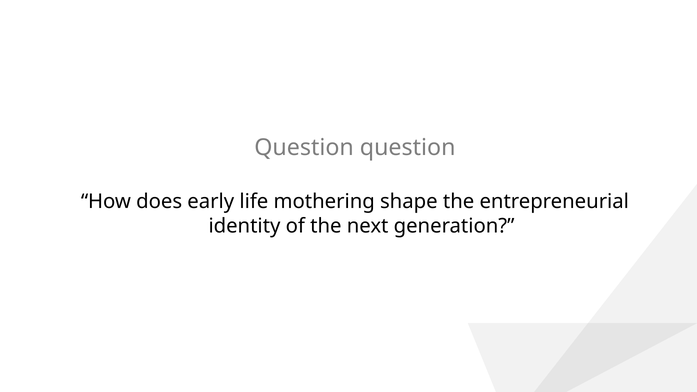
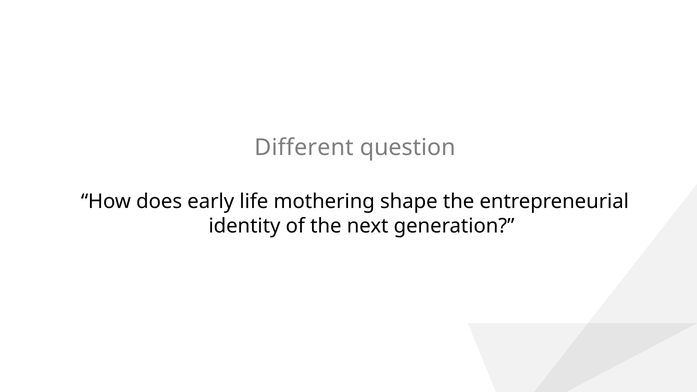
Question at (304, 148): Question -> Different
